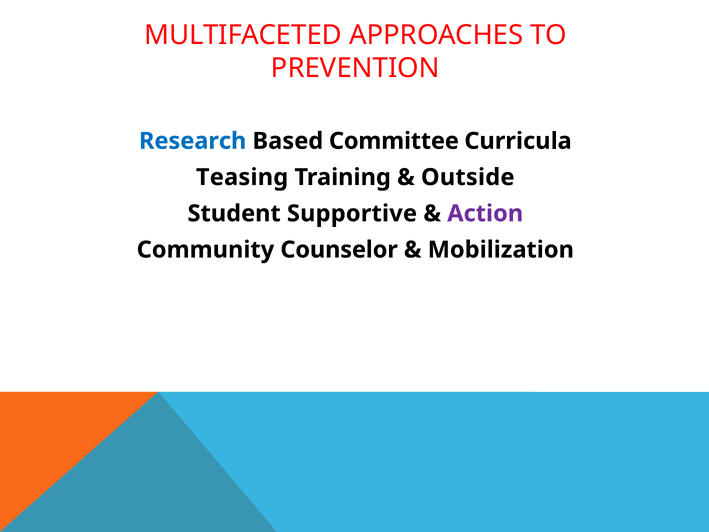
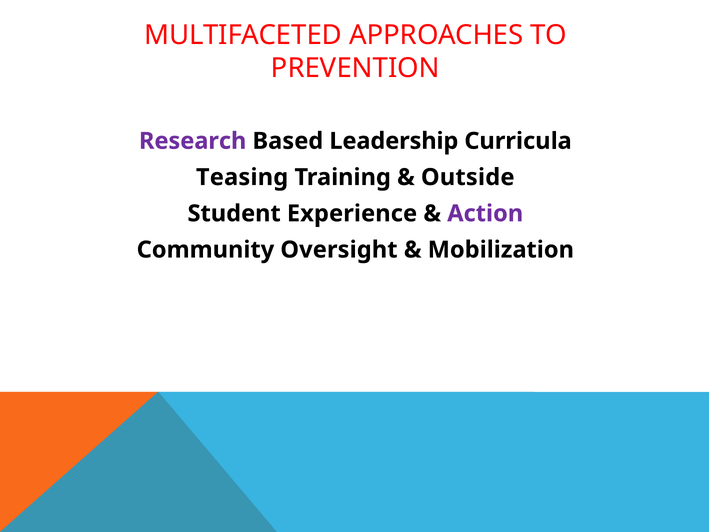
Research colour: blue -> purple
Committee: Committee -> Leadership
Supportive: Supportive -> Experience
Counselor: Counselor -> Oversight
